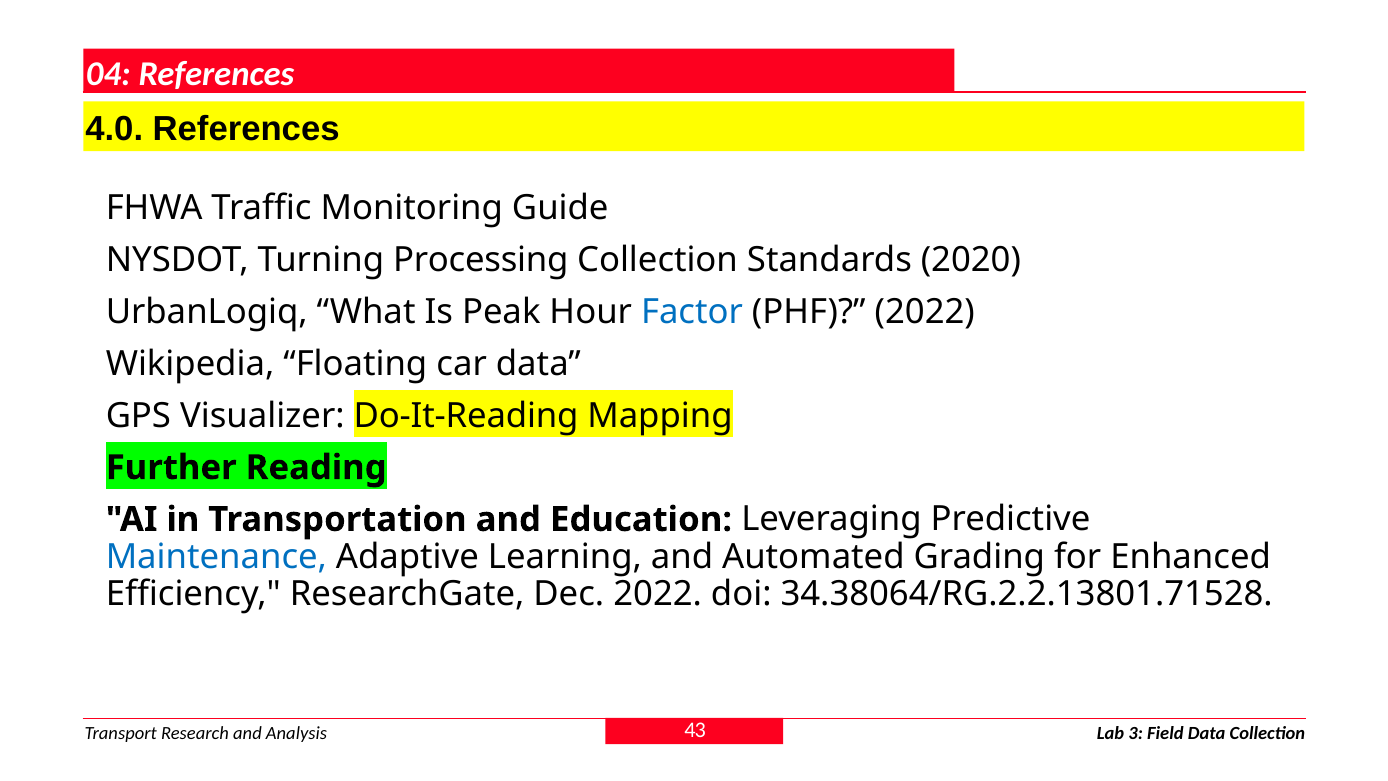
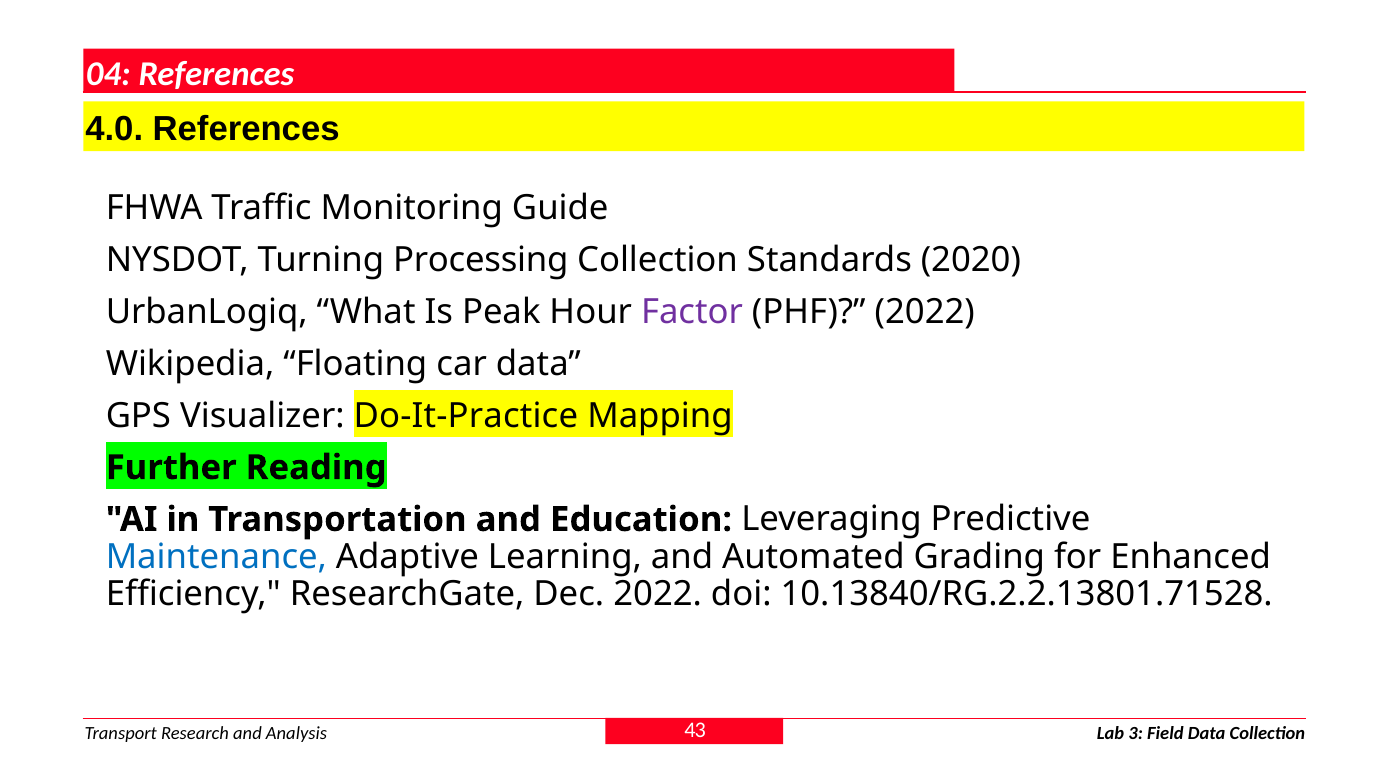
Factor colour: blue -> purple
Do-It-Reading: Do-It-Reading -> Do-It-Practice
34.38064/RG.2.2.13801.71528: 34.38064/RG.2.2.13801.71528 -> 10.13840/RG.2.2.13801.71528
